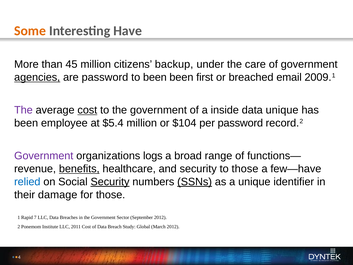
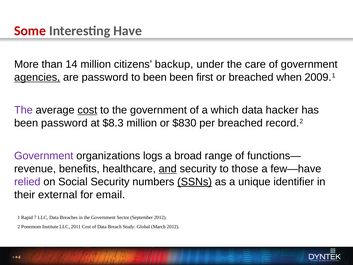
Some colour: orange -> red
45: 45 -> 14
email: email -> when
inside: inside -> which
data unique: unique -> hacker
been employee: employee -> password
$5.4: $5.4 -> $8.3
$104: $104 -> $830
per password: password -> breached
benefits underline: present -> none
and underline: none -> present
relied colour: blue -> purple
Security at (110, 182) underline: present -> none
damage: damage -> external
for those: those -> email
